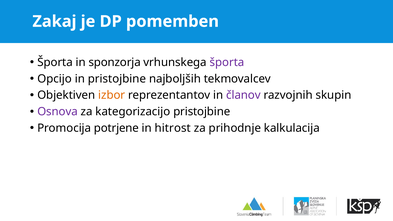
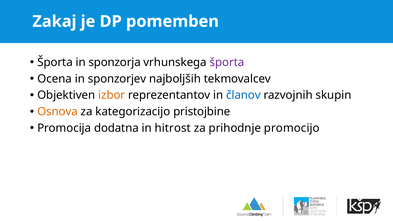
Opcijo: Opcijo -> Ocena
in pristojbine: pristojbine -> sponzorjev
članov colour: purple -> blue
Osnova colour: purple -> orange
potrjene: potrjene -> dodatna
kalkulacija: kalkulacija -> promocijo
